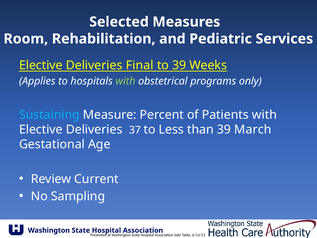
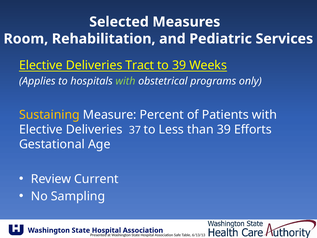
Final: Final -> Tract
Sustaining colour: light blue -> yellow
March: March -> Efforts
